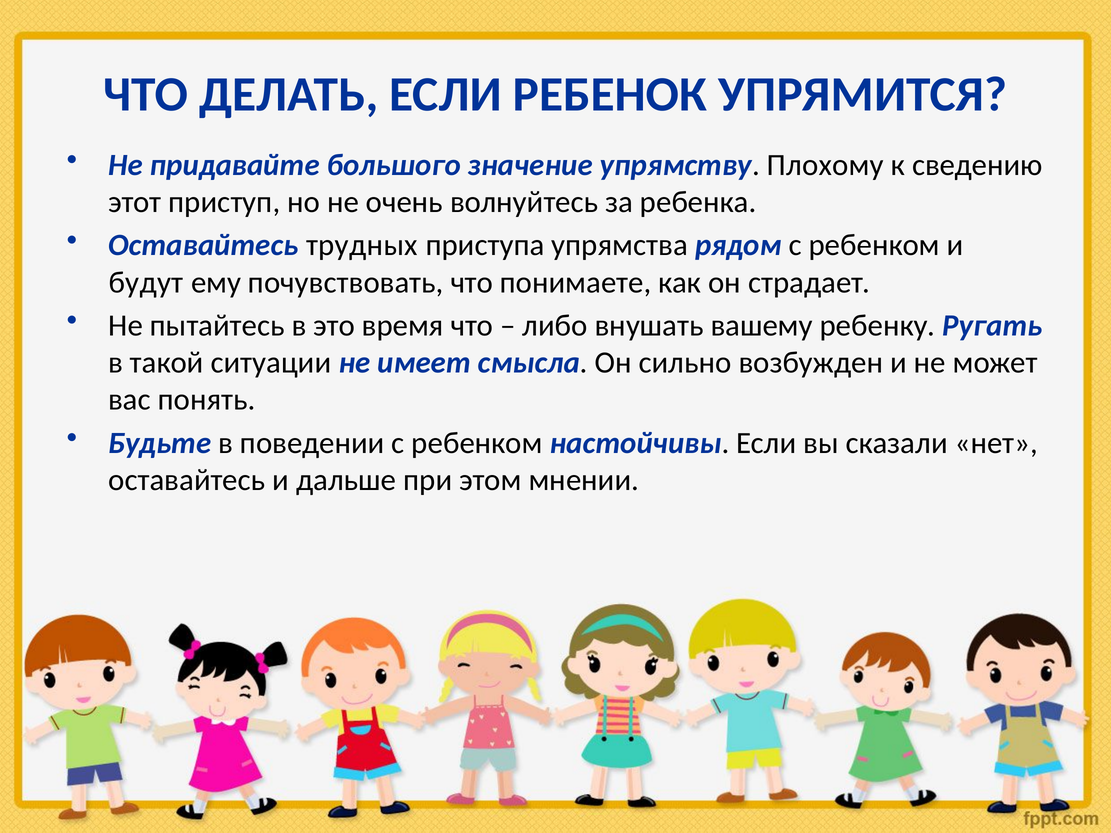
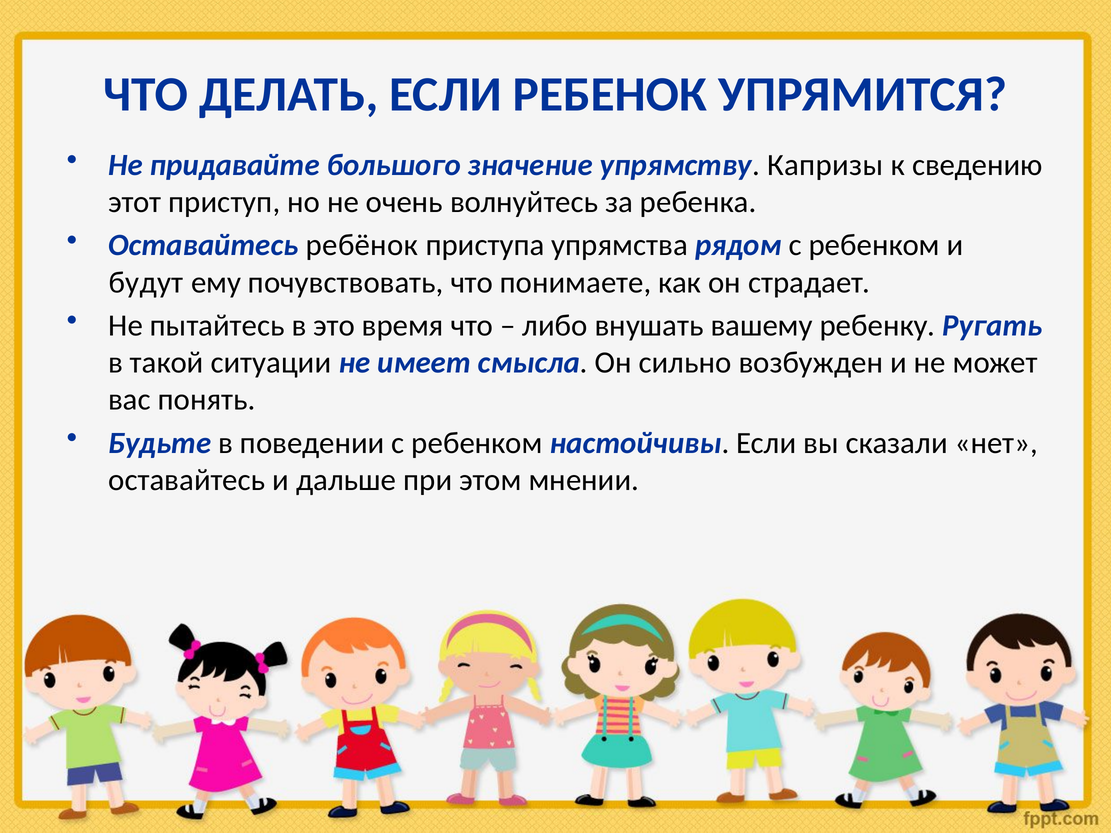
Плохому: Плохому -> Капризы
трудных: трудных -> ребёнок
